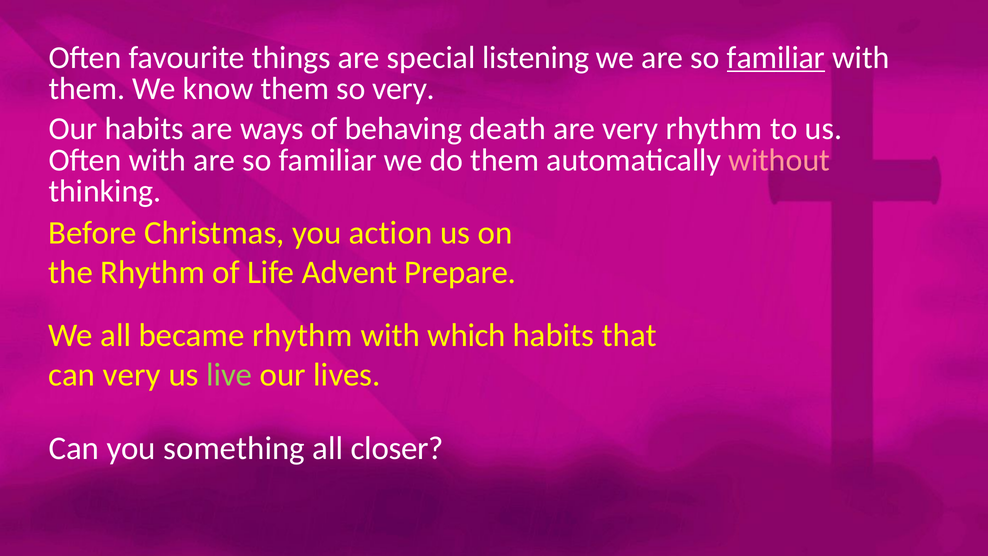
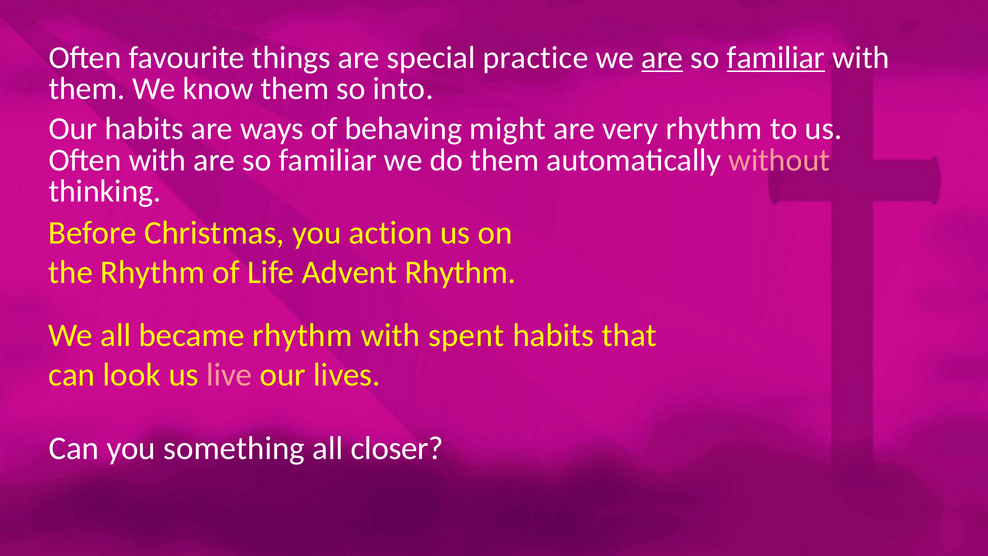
listening: listening -> practice
are at (662, 58) underline: none -> present
so very: very -> into
death: death -> might
Advent Prepare: Prepare -> Rhythm
which: which -> spent
can very: very -> look
live colour: light green -> pink
